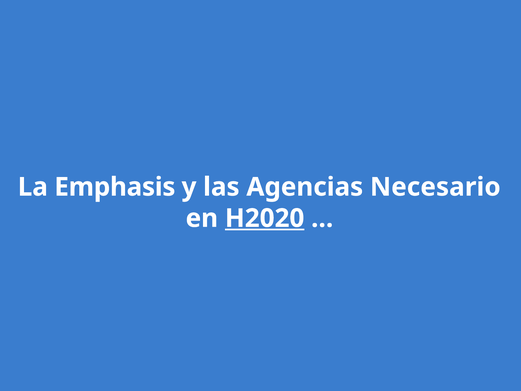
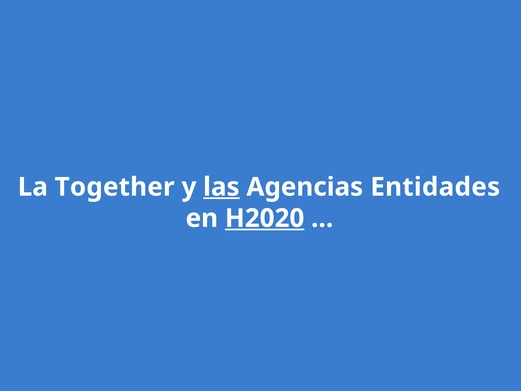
Emphasis: Emphasis -> Together
las underline: none -> present
Necesario: Necesario -> Entidades
